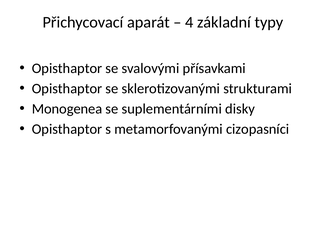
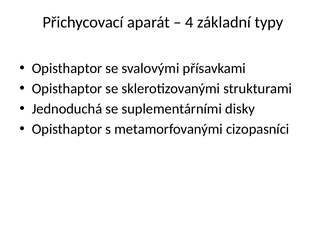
Monogenea: Monogenea -> Jednoduchá
